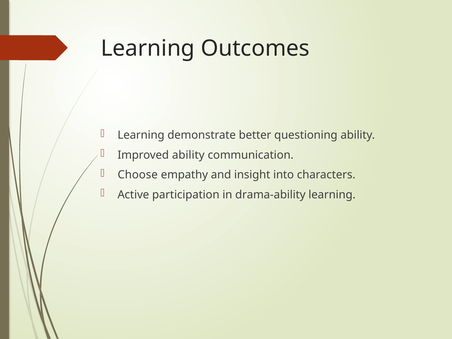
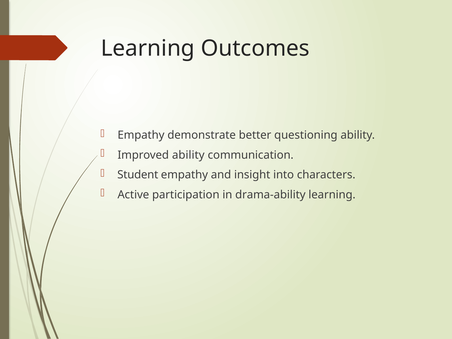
Learning at (141, 135): Learning -> Empathy
Choose: Choose -> Student
